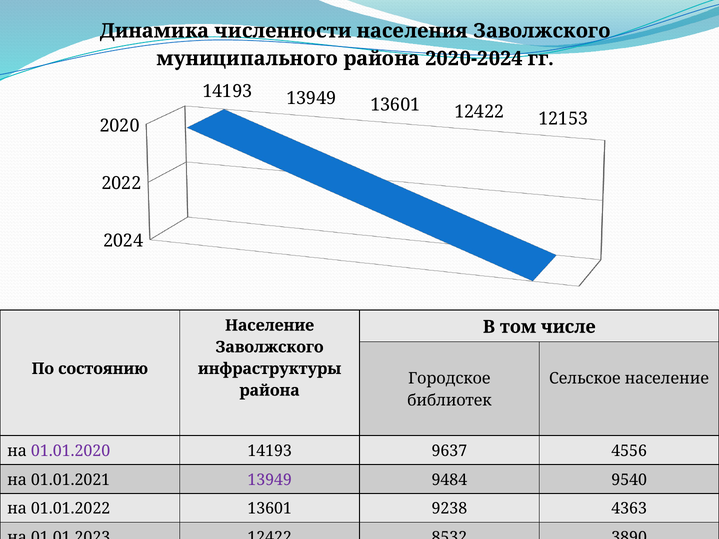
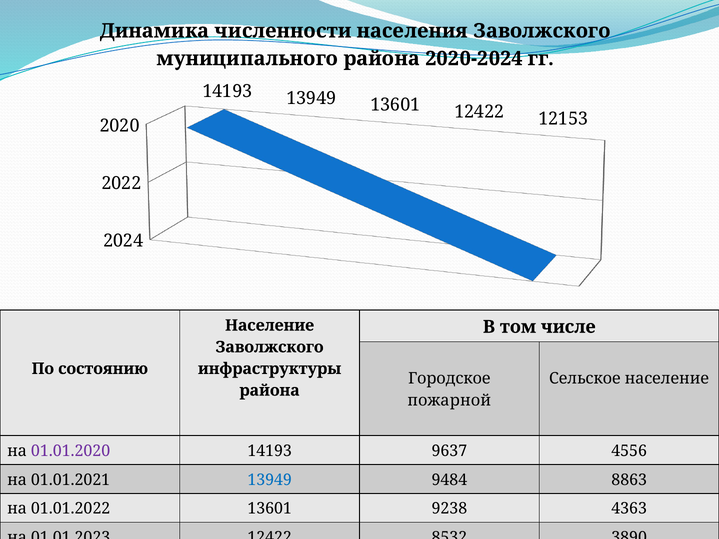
библиотек: библиотек -> пожарной
13949 at (270, 480) colour: purple -> blue
9540: 9540 -> 8863
